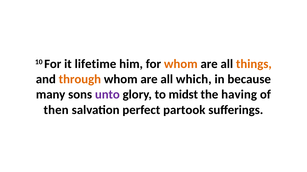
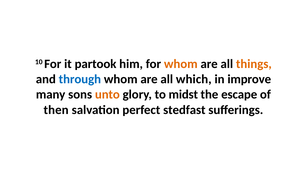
lifetime: lifetime -> partook
through colour: orange -> blue
because: because -> improve
unto colour: purple -> orange
having: having -> escape
partook: partook -> stedfast
